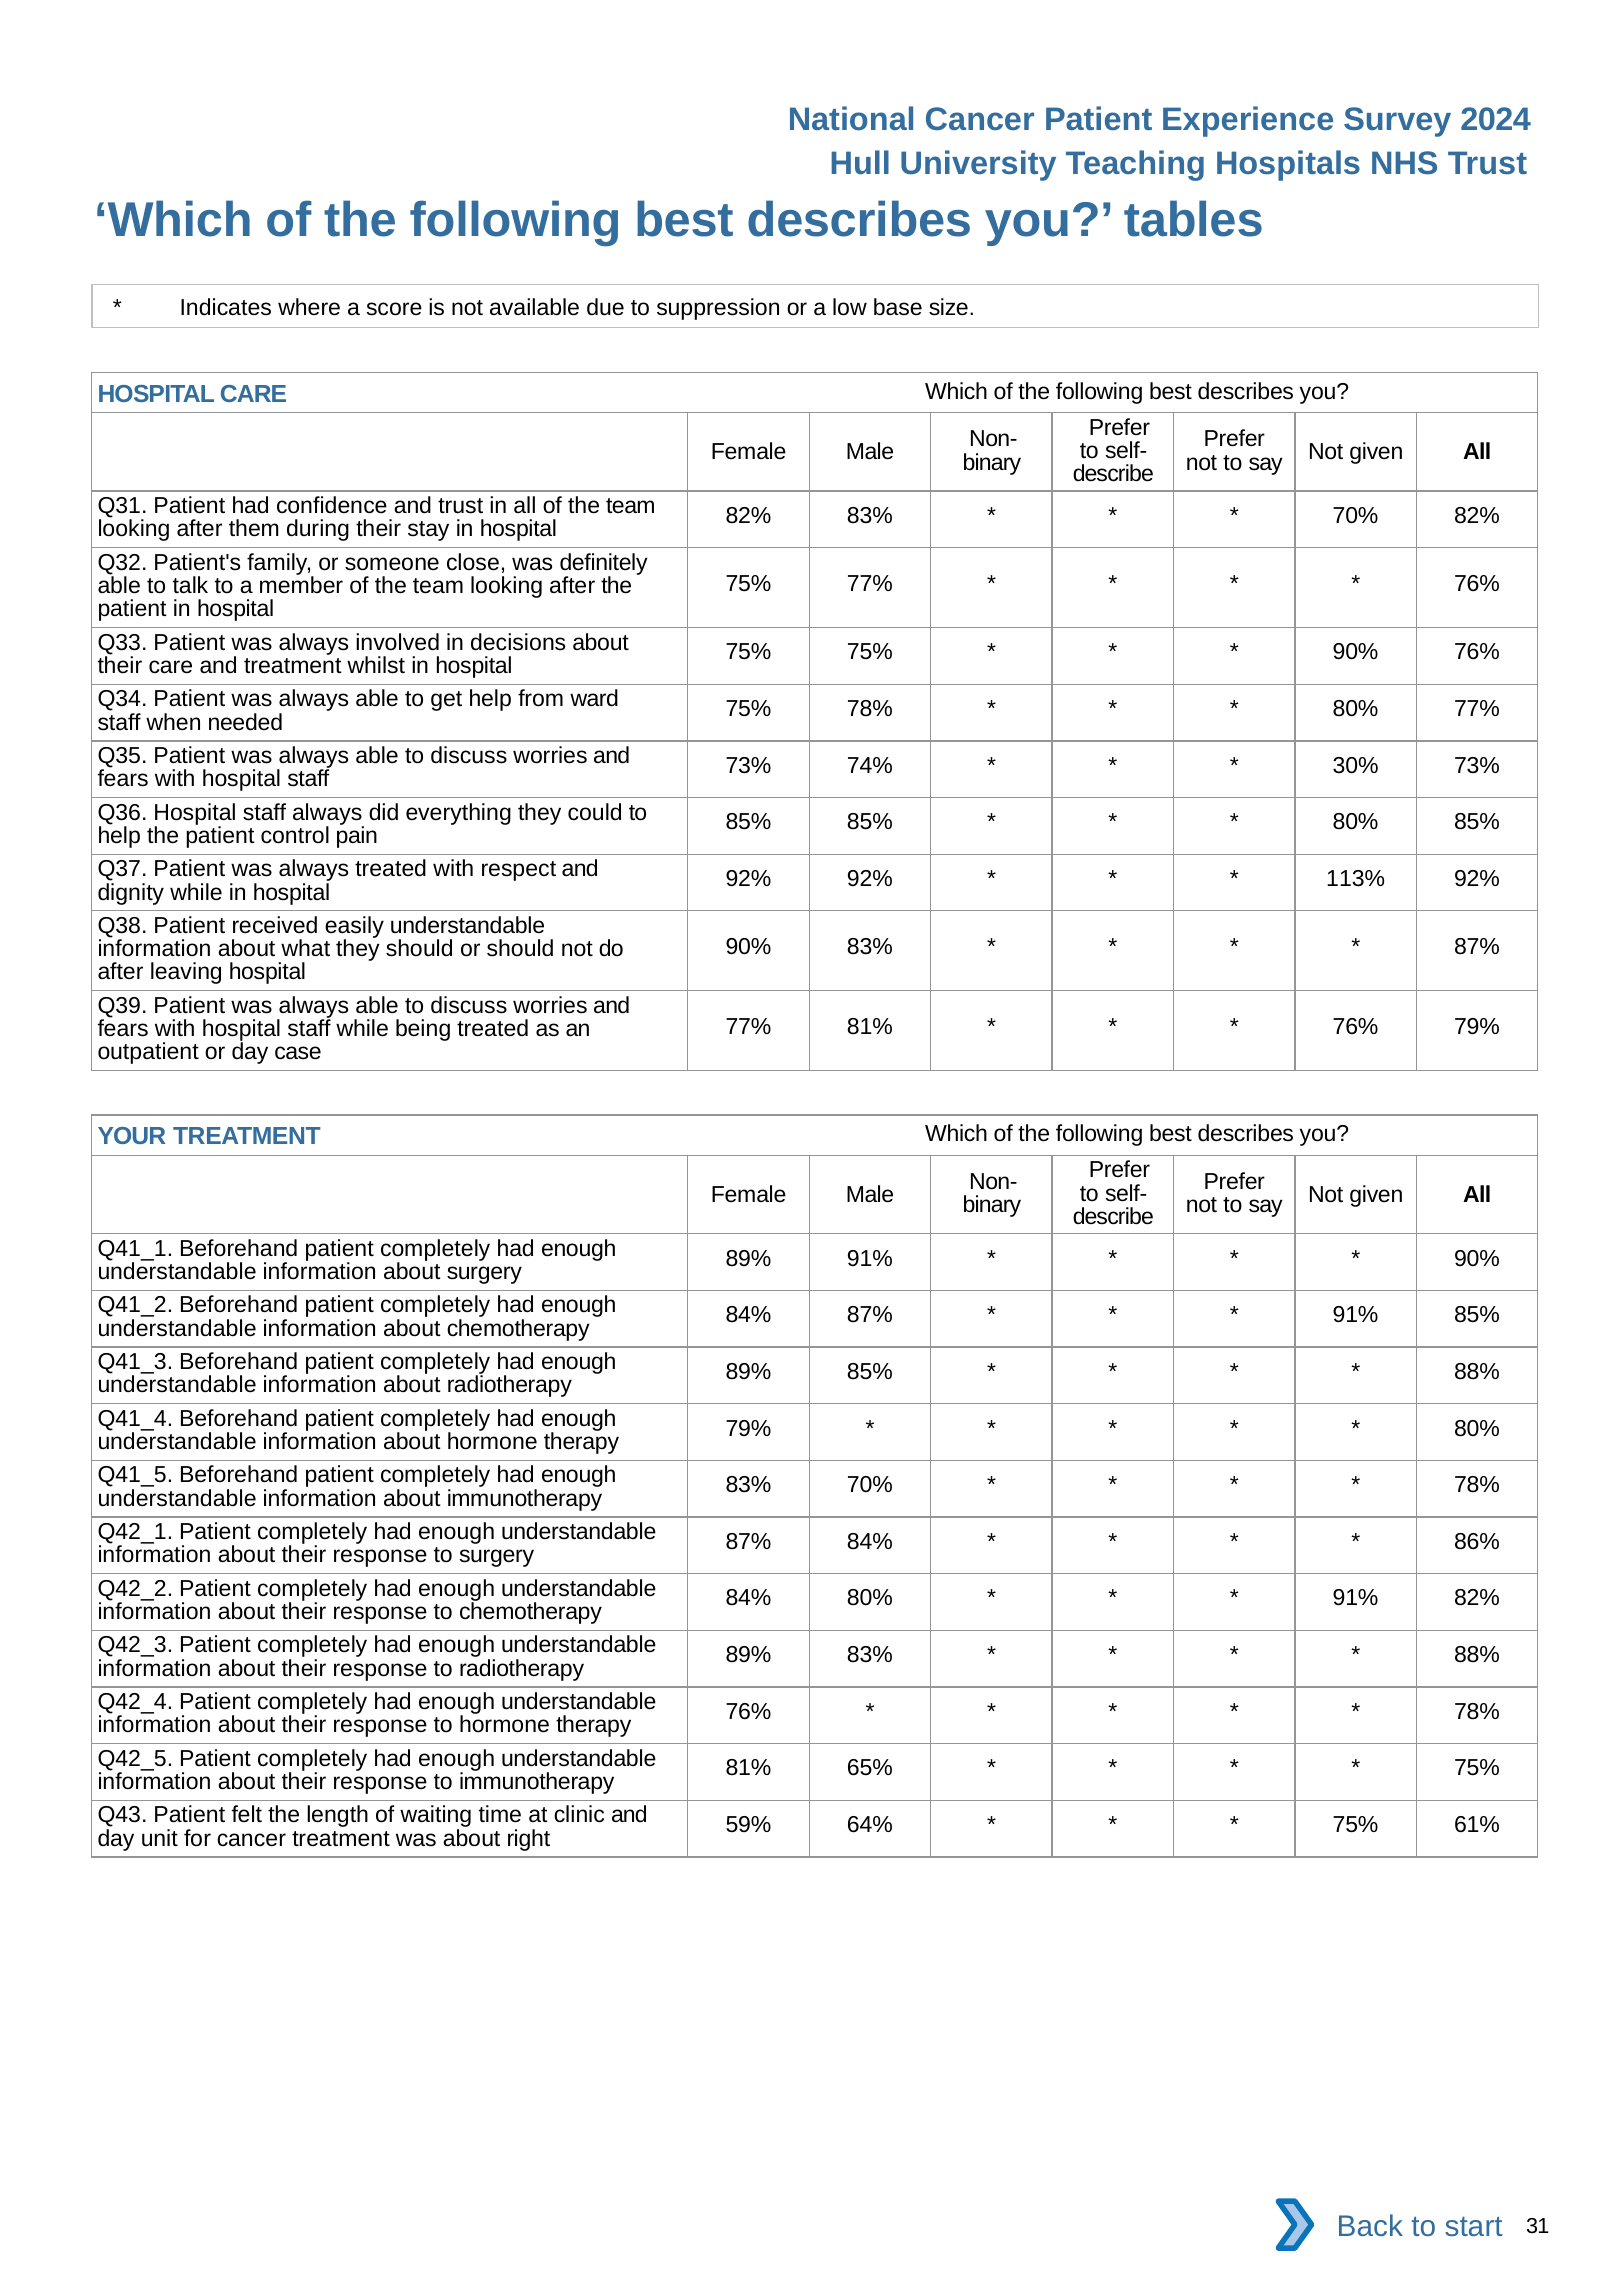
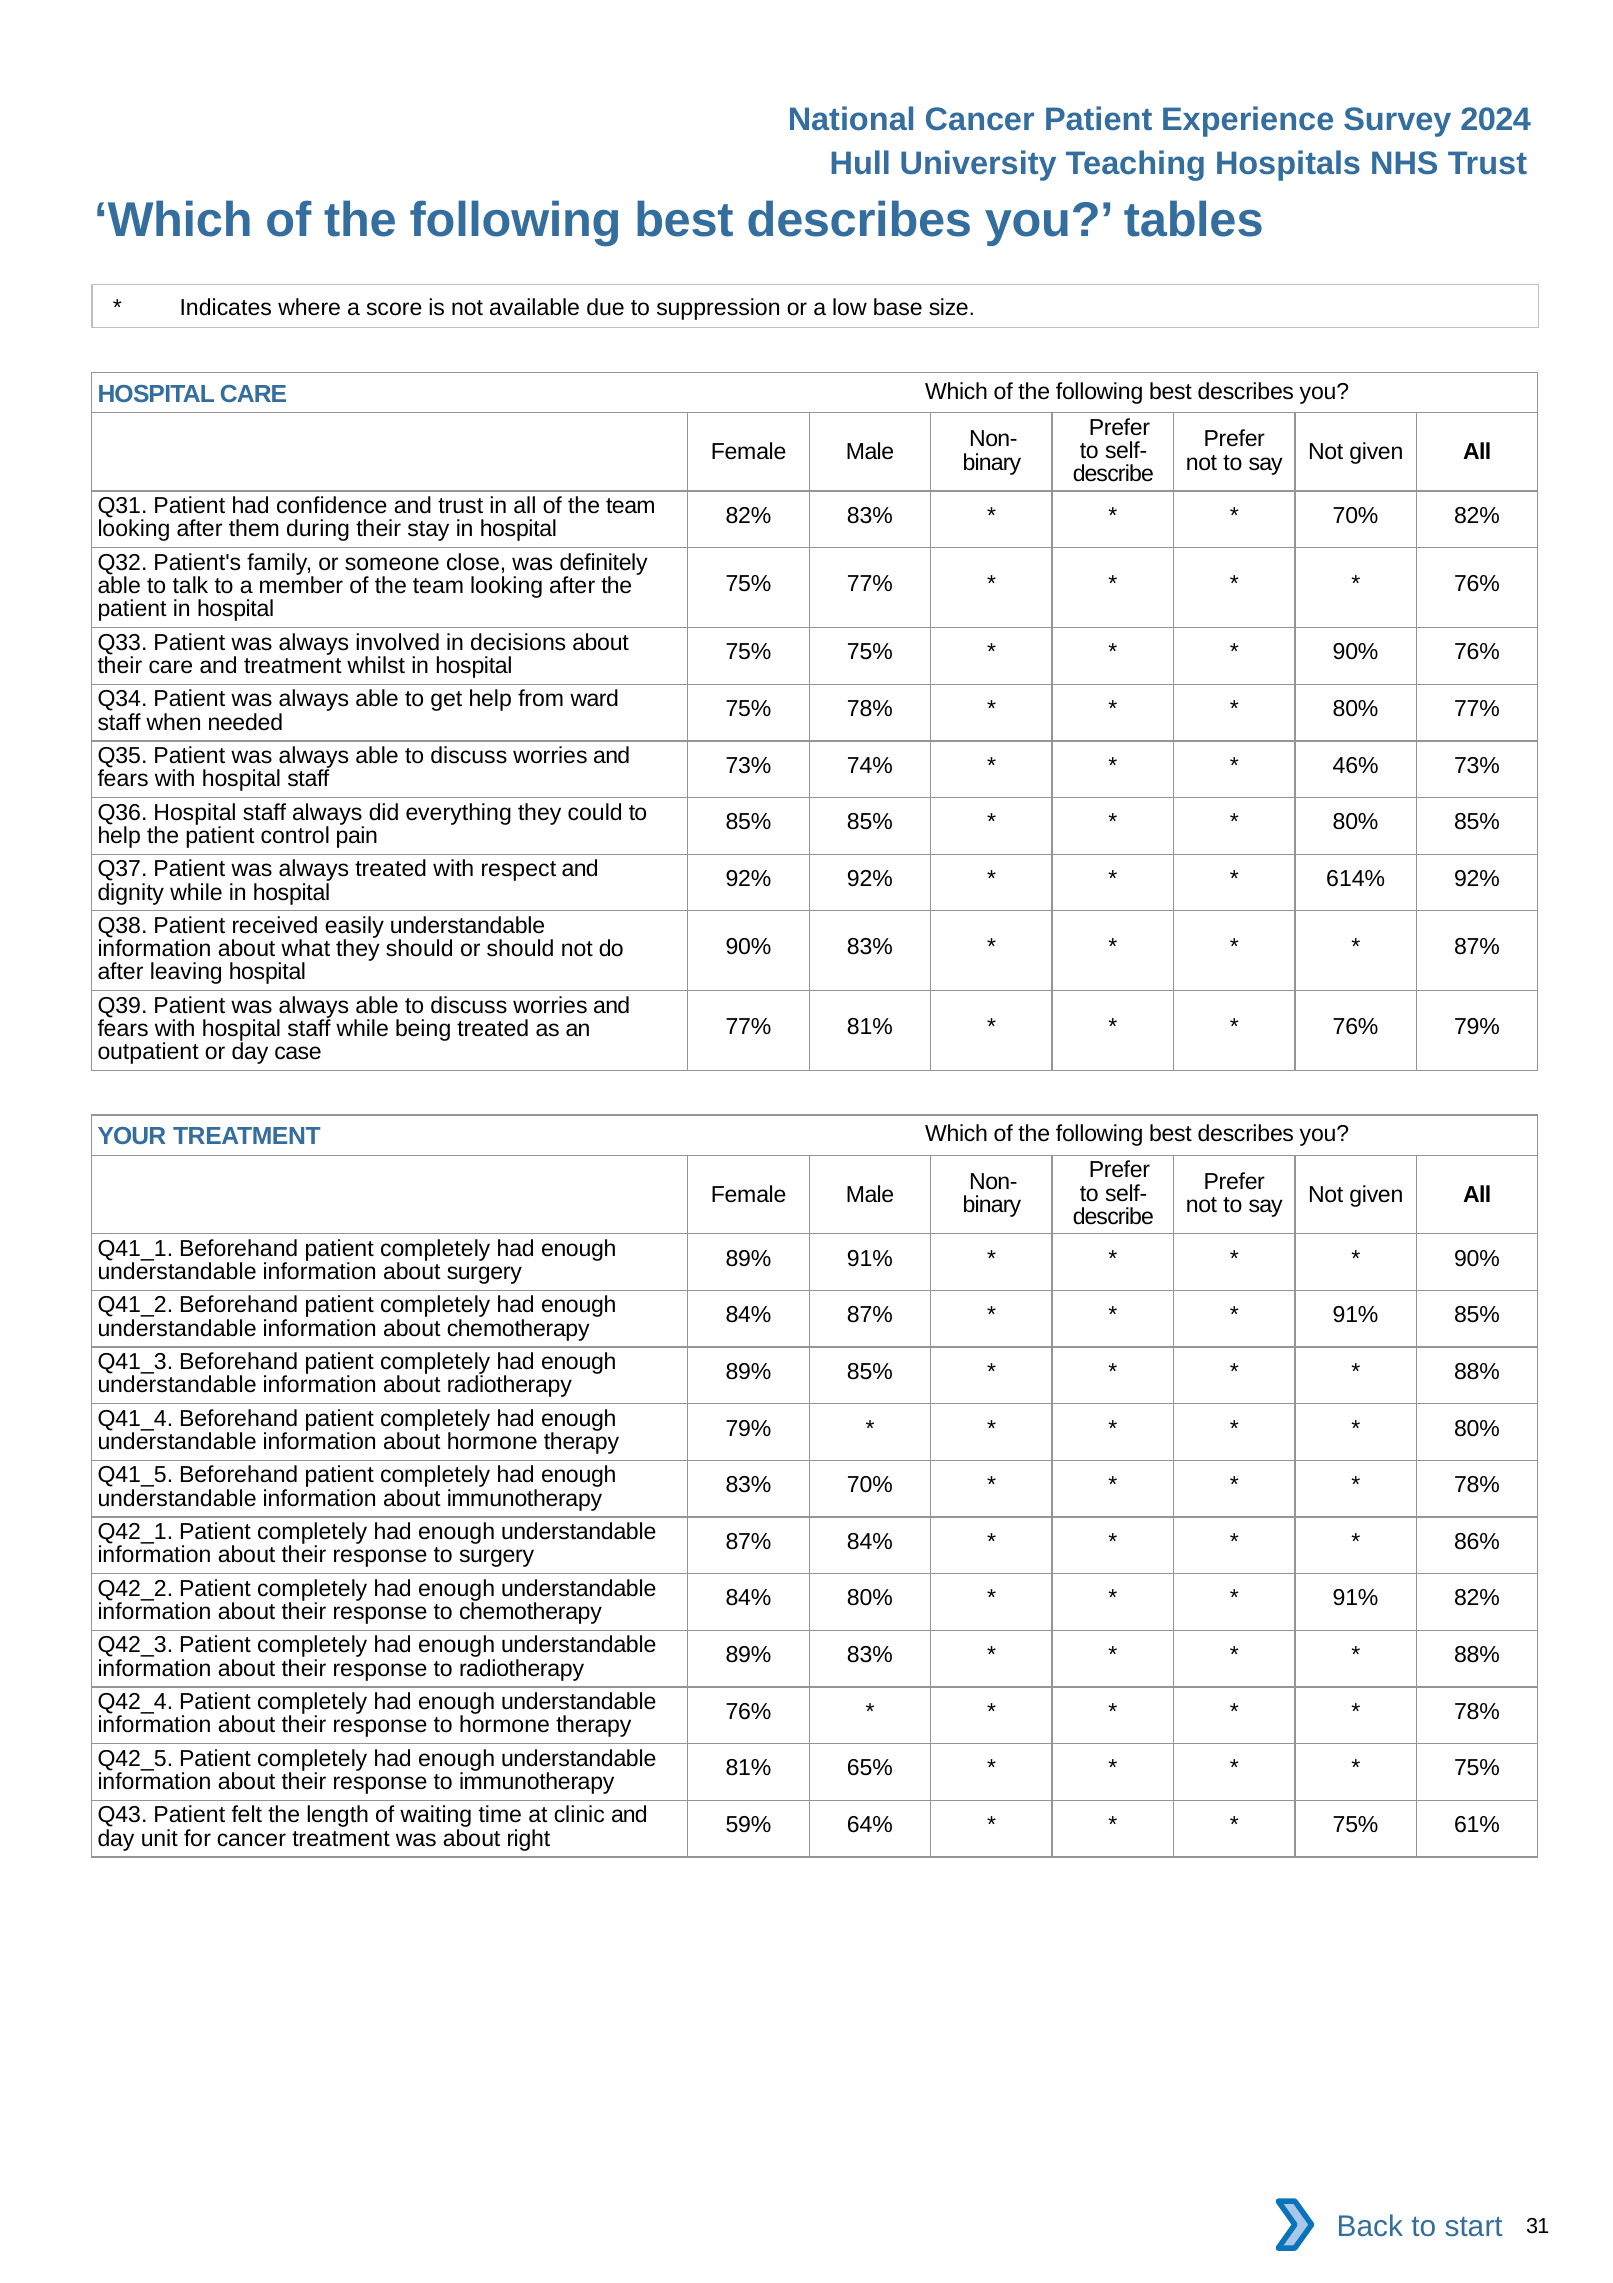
30%: 30% -> 46%
113%: 113% -> 614%
